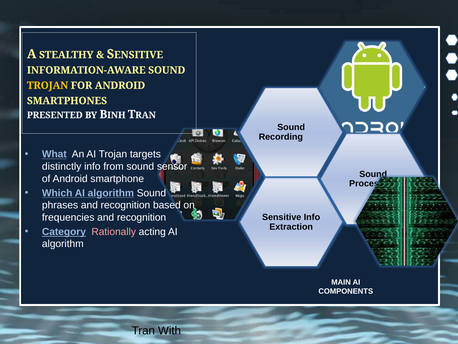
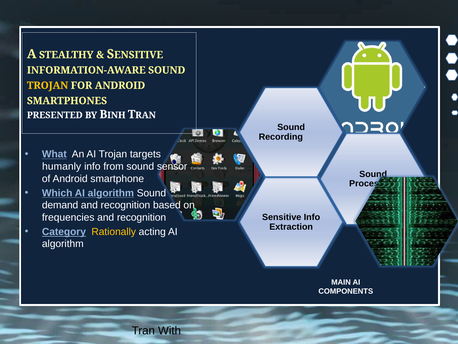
distinctly: distinctly -> humanly
phrases: phrases -> demand
Rationally colour: pink -> yellow
